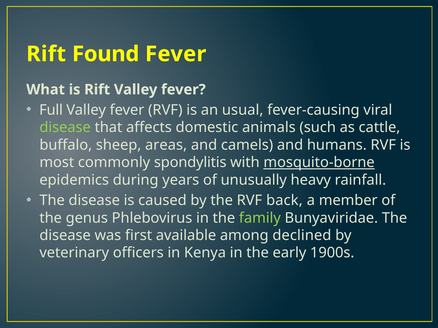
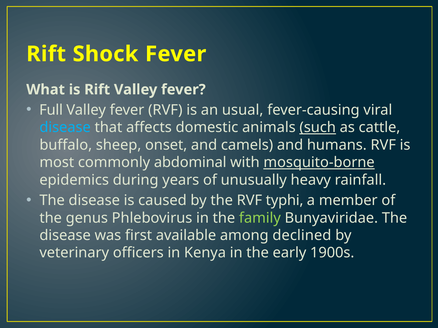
Found: Found -> Shock
disease at (65, 128) colour: light green -> light blue
such underline: none -> present
areas: areas -> onset
spondylitis: spondylitis -> abdominal
back: back -> typhi
